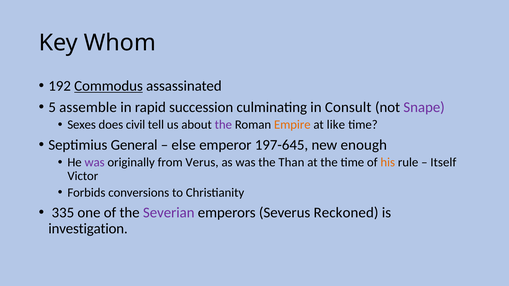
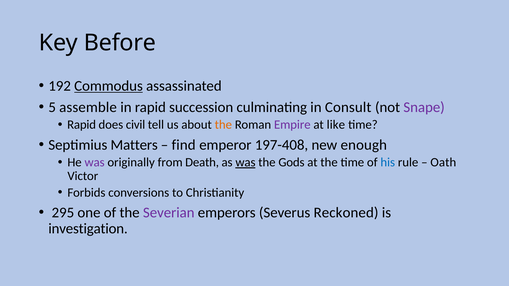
Whom: Whom -> Before
Sexes at (82, 125): Sexes -> Rapid
the at (223, 125) colour: purple -> orange
Empire colour: orange -> purple
General: General -> Matters
else: else -> find
197-645: 197-645 -> 197-408
Verus: Verus -> Death
was at (245, 163) underline: none -> present
Than: Than -> Gods
his colour: orange -> blue
Itself: Itself -> Oath
335: 335 -> 295
